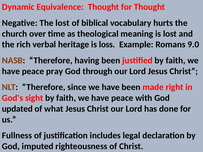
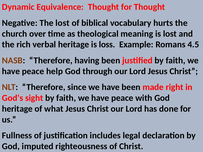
9.0: 9.0 -> 4.5
pray: pray -> help
updated at (17, 109): updated -> heritage
